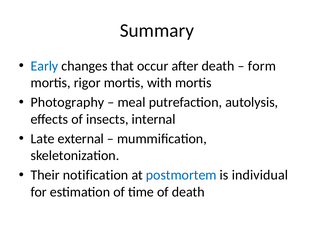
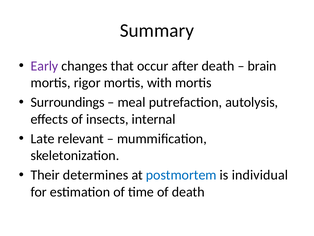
Early colour: blue -> purple
form: form -> brain
Photography: Photography -> Surroundings
external: external -> relevant
notification: notification -> determines
